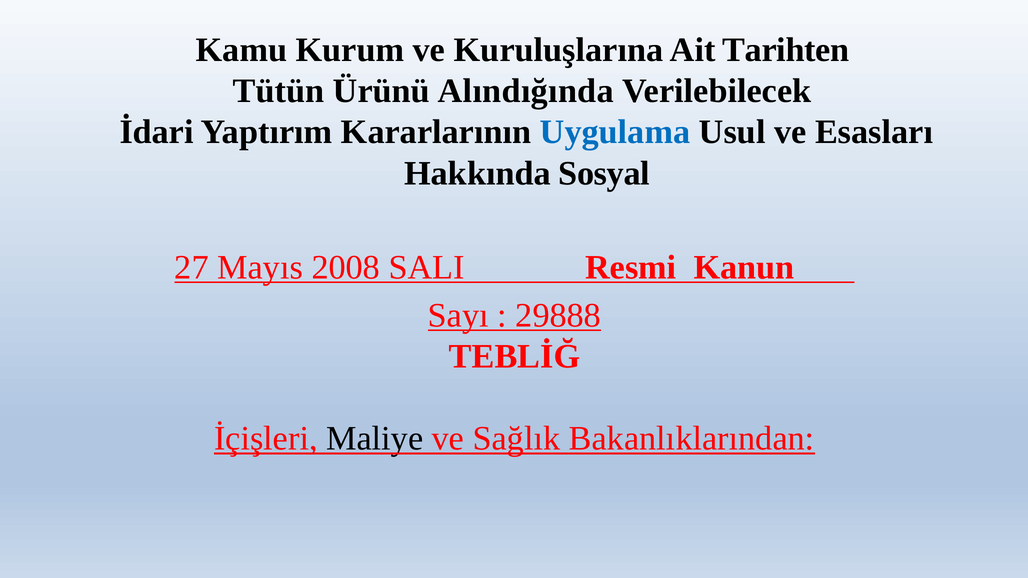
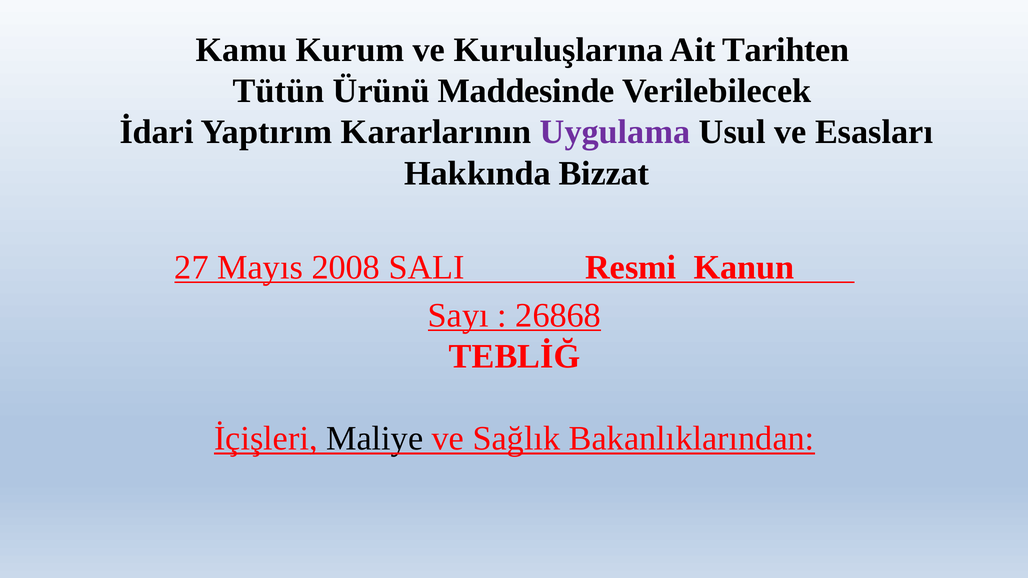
Alındığında: Alındığında -> Maddesinde
Uygulama colour: blue -> purple
Sosyal: Sosyal -> Bizzat
29888: 29888 -> 26868
